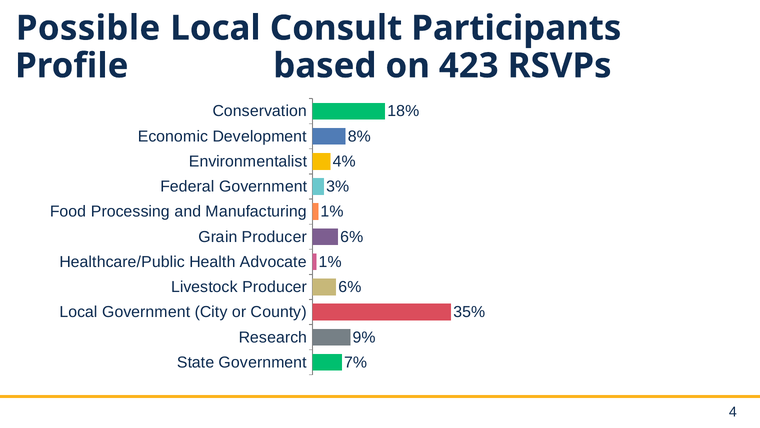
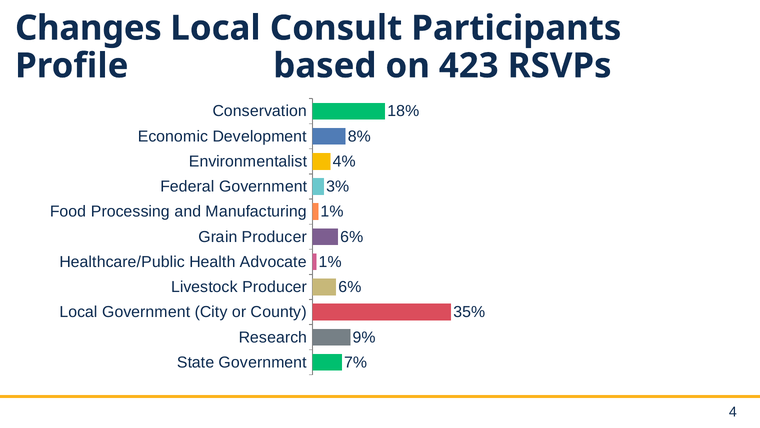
Possible: Possible -> Changes
